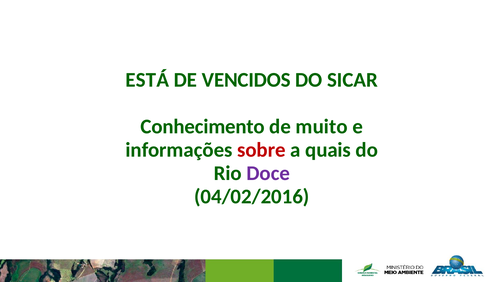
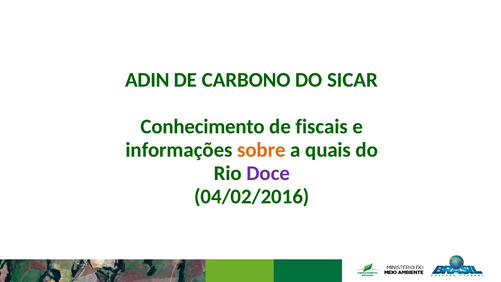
ESTÁ: ESTÁ -> ADIN
VENCIDOS: VENCIDOS -> CARBONO
muito: muito -> fiscais
sobre colour: red -> orange
